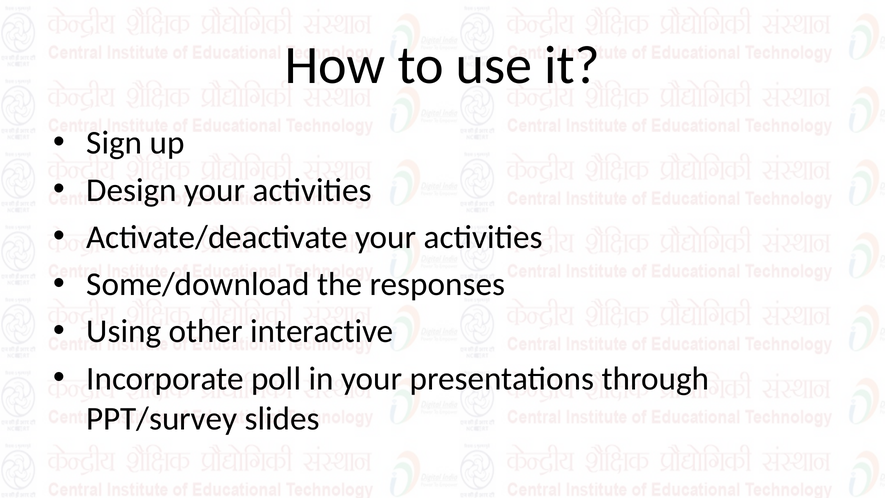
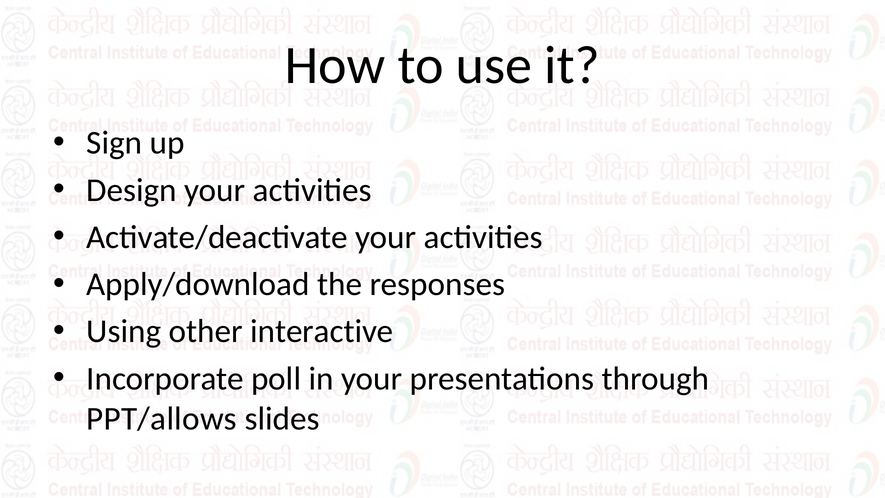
Some/download: Some/download -> Apply/download
PPT/survey: PPT/survey -> PPT/allows
